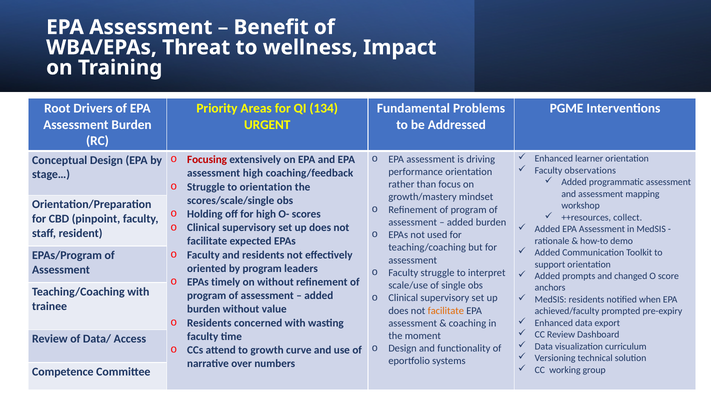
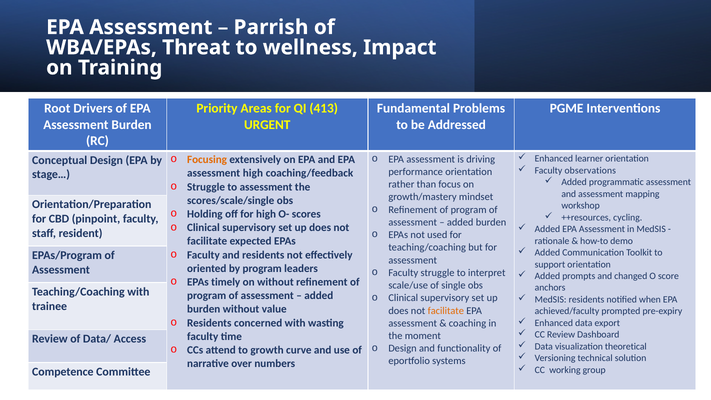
Benefit: Benefit -> Parrish
134: 134 -> 413
Focusing colour: red -> orange
to orientation: orientation -> assessment
collect: collect -> cycling
curriculum: curriculum -> theoretical
